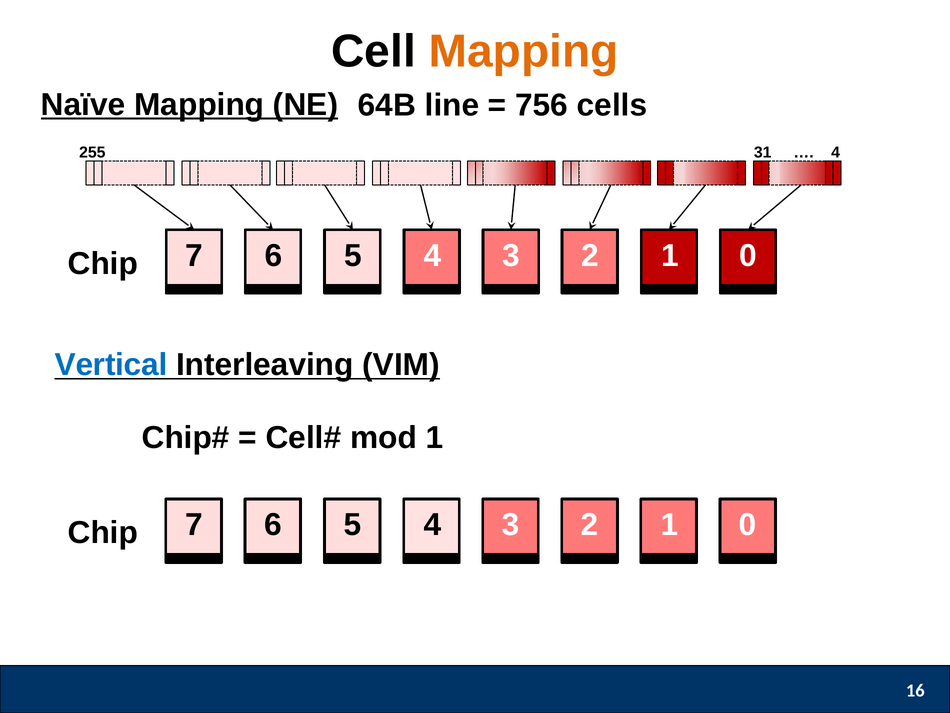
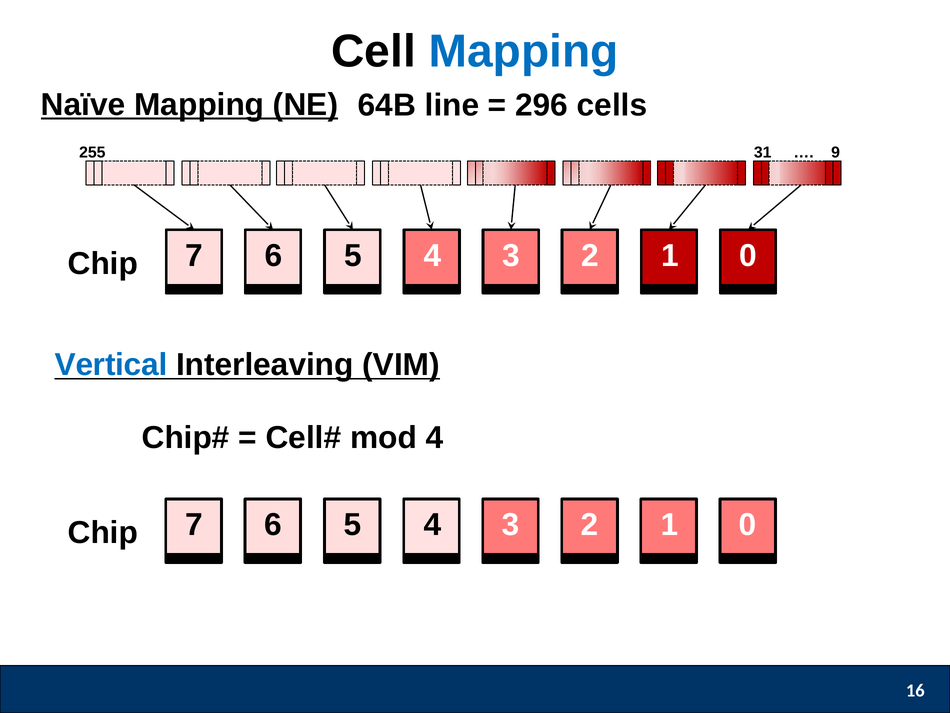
Mapping at (524, 51) colour: orange -> blue
756: 756 -> 296
4 at (836, 152): 4 -> 9
mod 1: 1 -> 4
